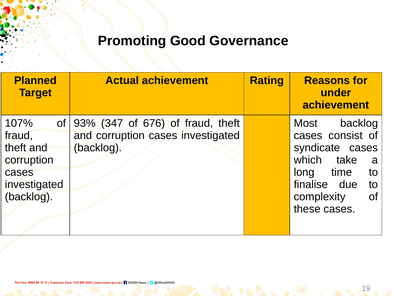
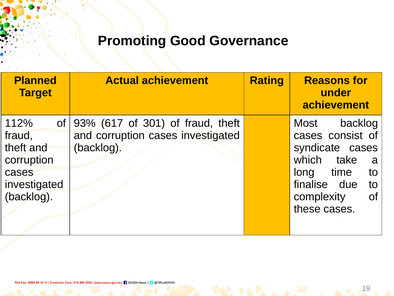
107%: 107% -> 112%
347: 347 -> 617
676: 676 -> 301
